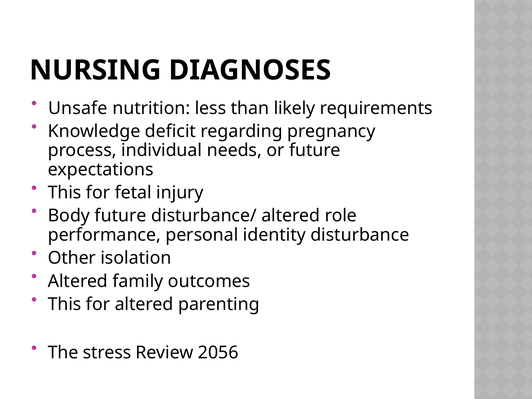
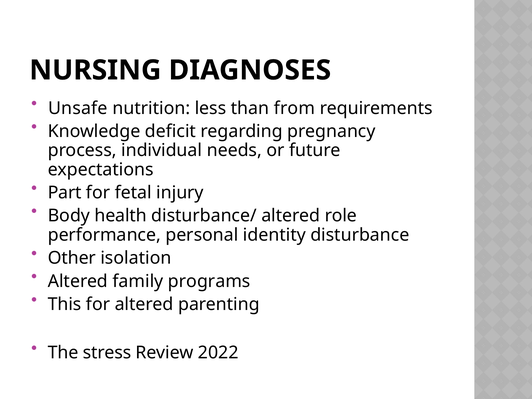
likely: likely -> from
This at (65, 193): This -> Part
Body future: future -> health
outcomes: outcomes -> programs
2056: 2056 -> 2022
